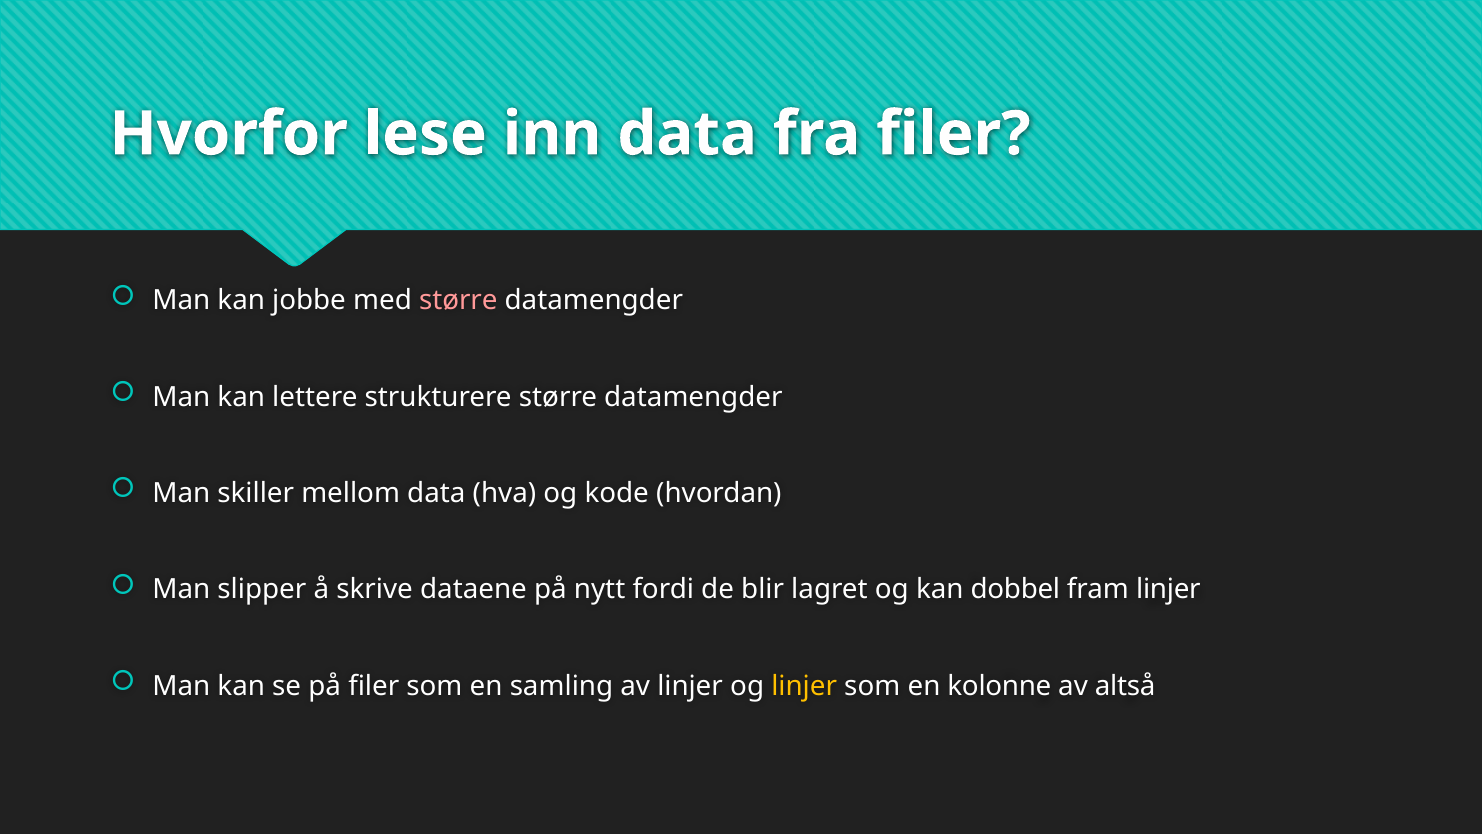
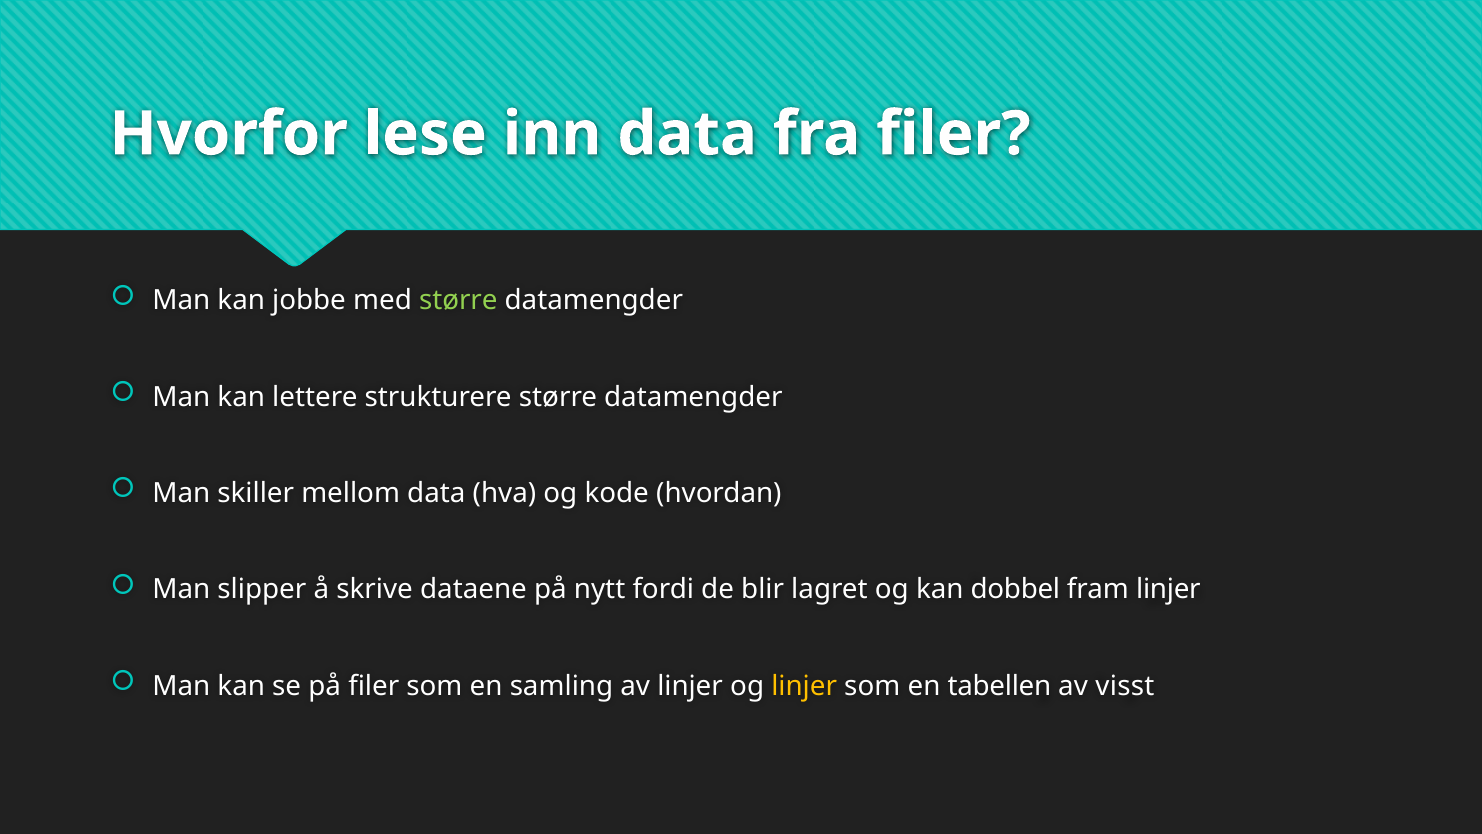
større at (458, 300) colour: pink -> light green
kolonne: kolonne -> tabellen
altså: altså -> visst
